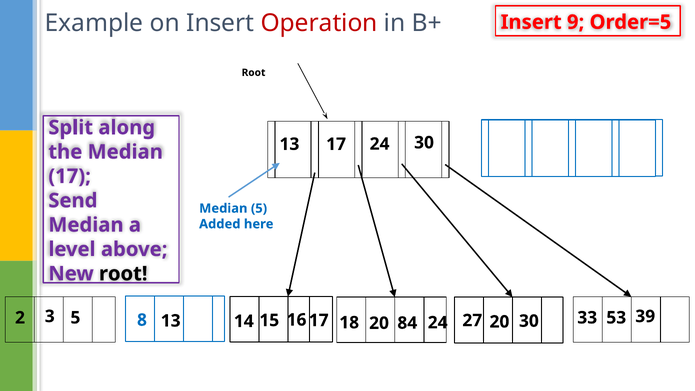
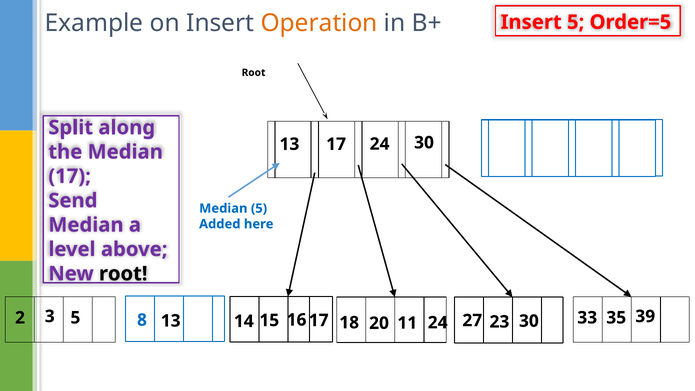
Operation colour: red -> orange
Insert 9: 9 -> 5
84: 84 -> 11
27 20: 20 -> 23
53: 53 -> 35
